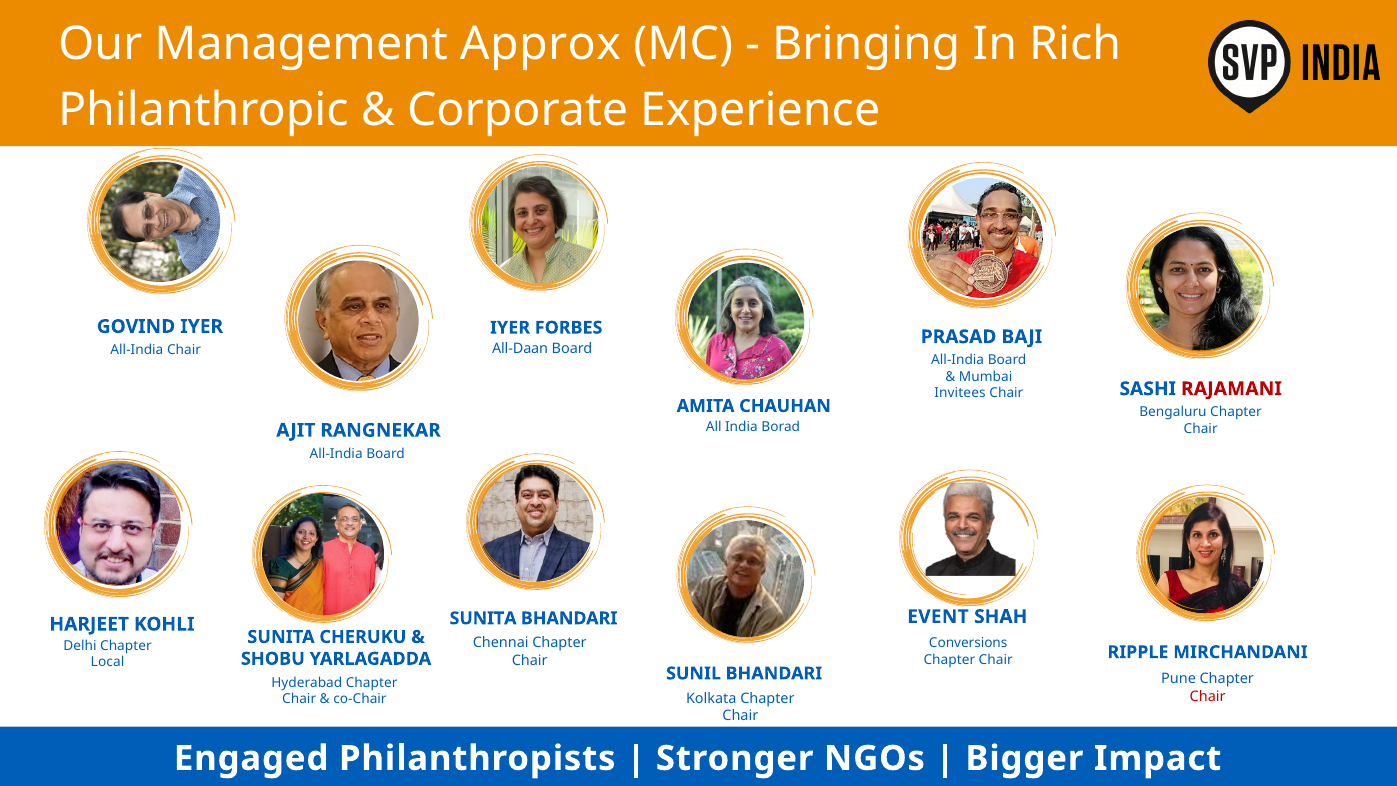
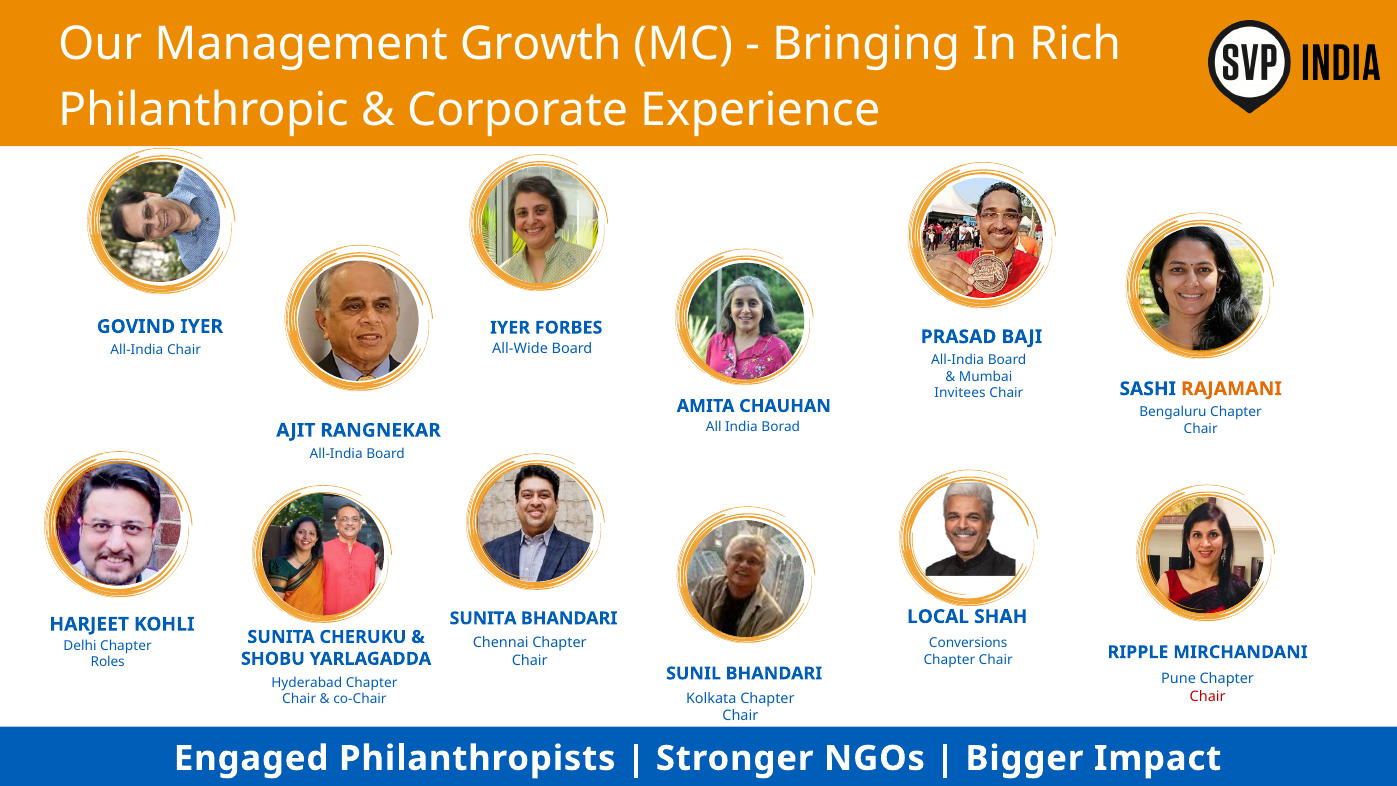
Approx: Approx -> Growth
All-Daan: All-Daan -> All-Wide
RAJAMANI colour: red -> orange
EVENT: EVENT -> LOCAL
Local: Local -> Roles
